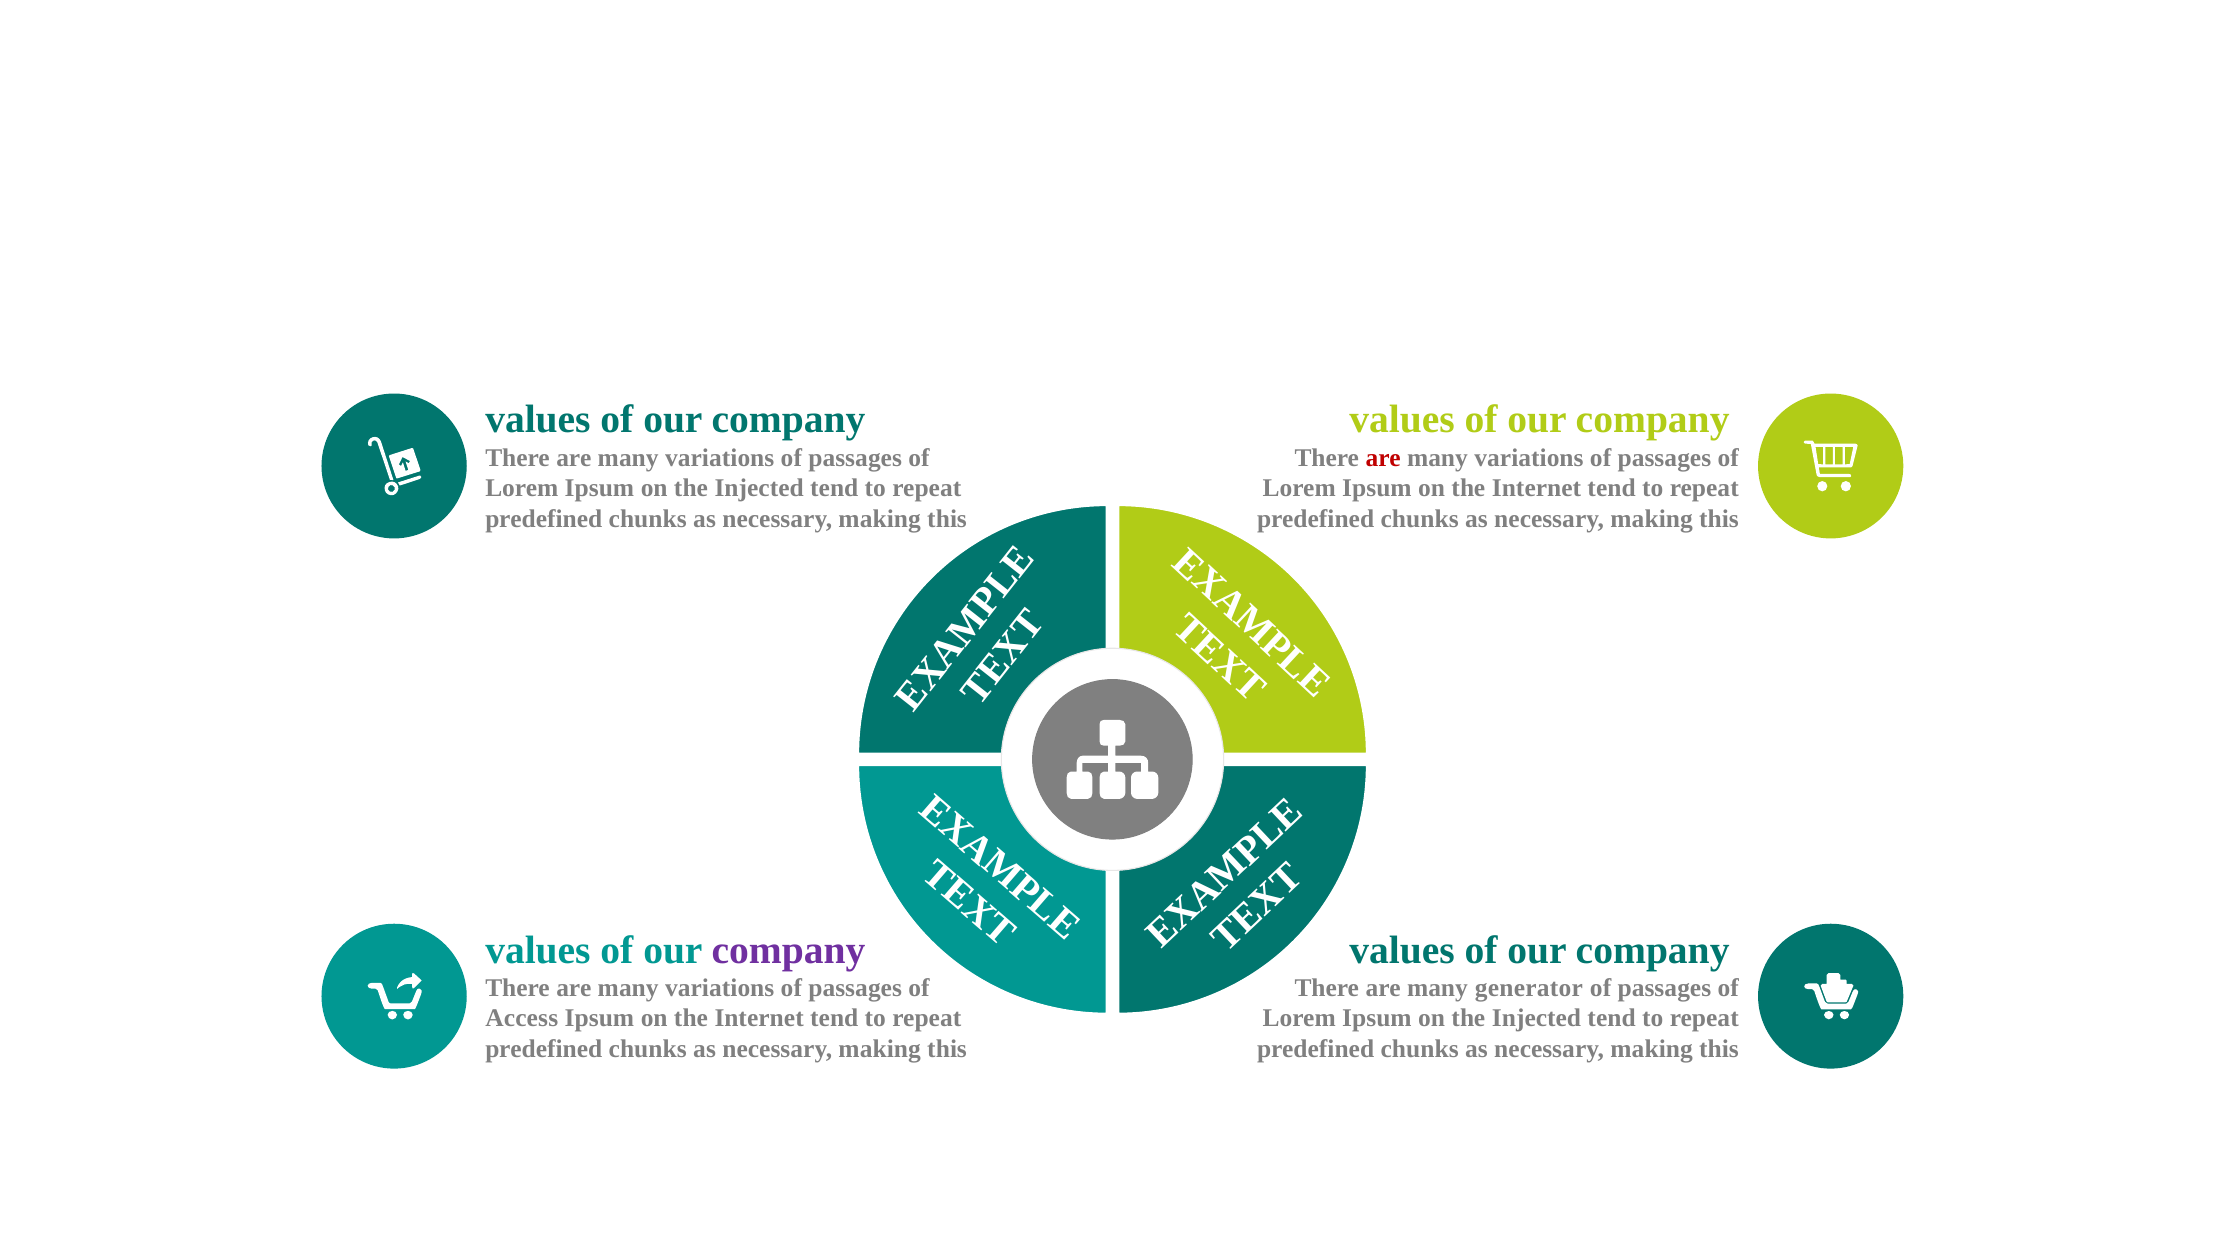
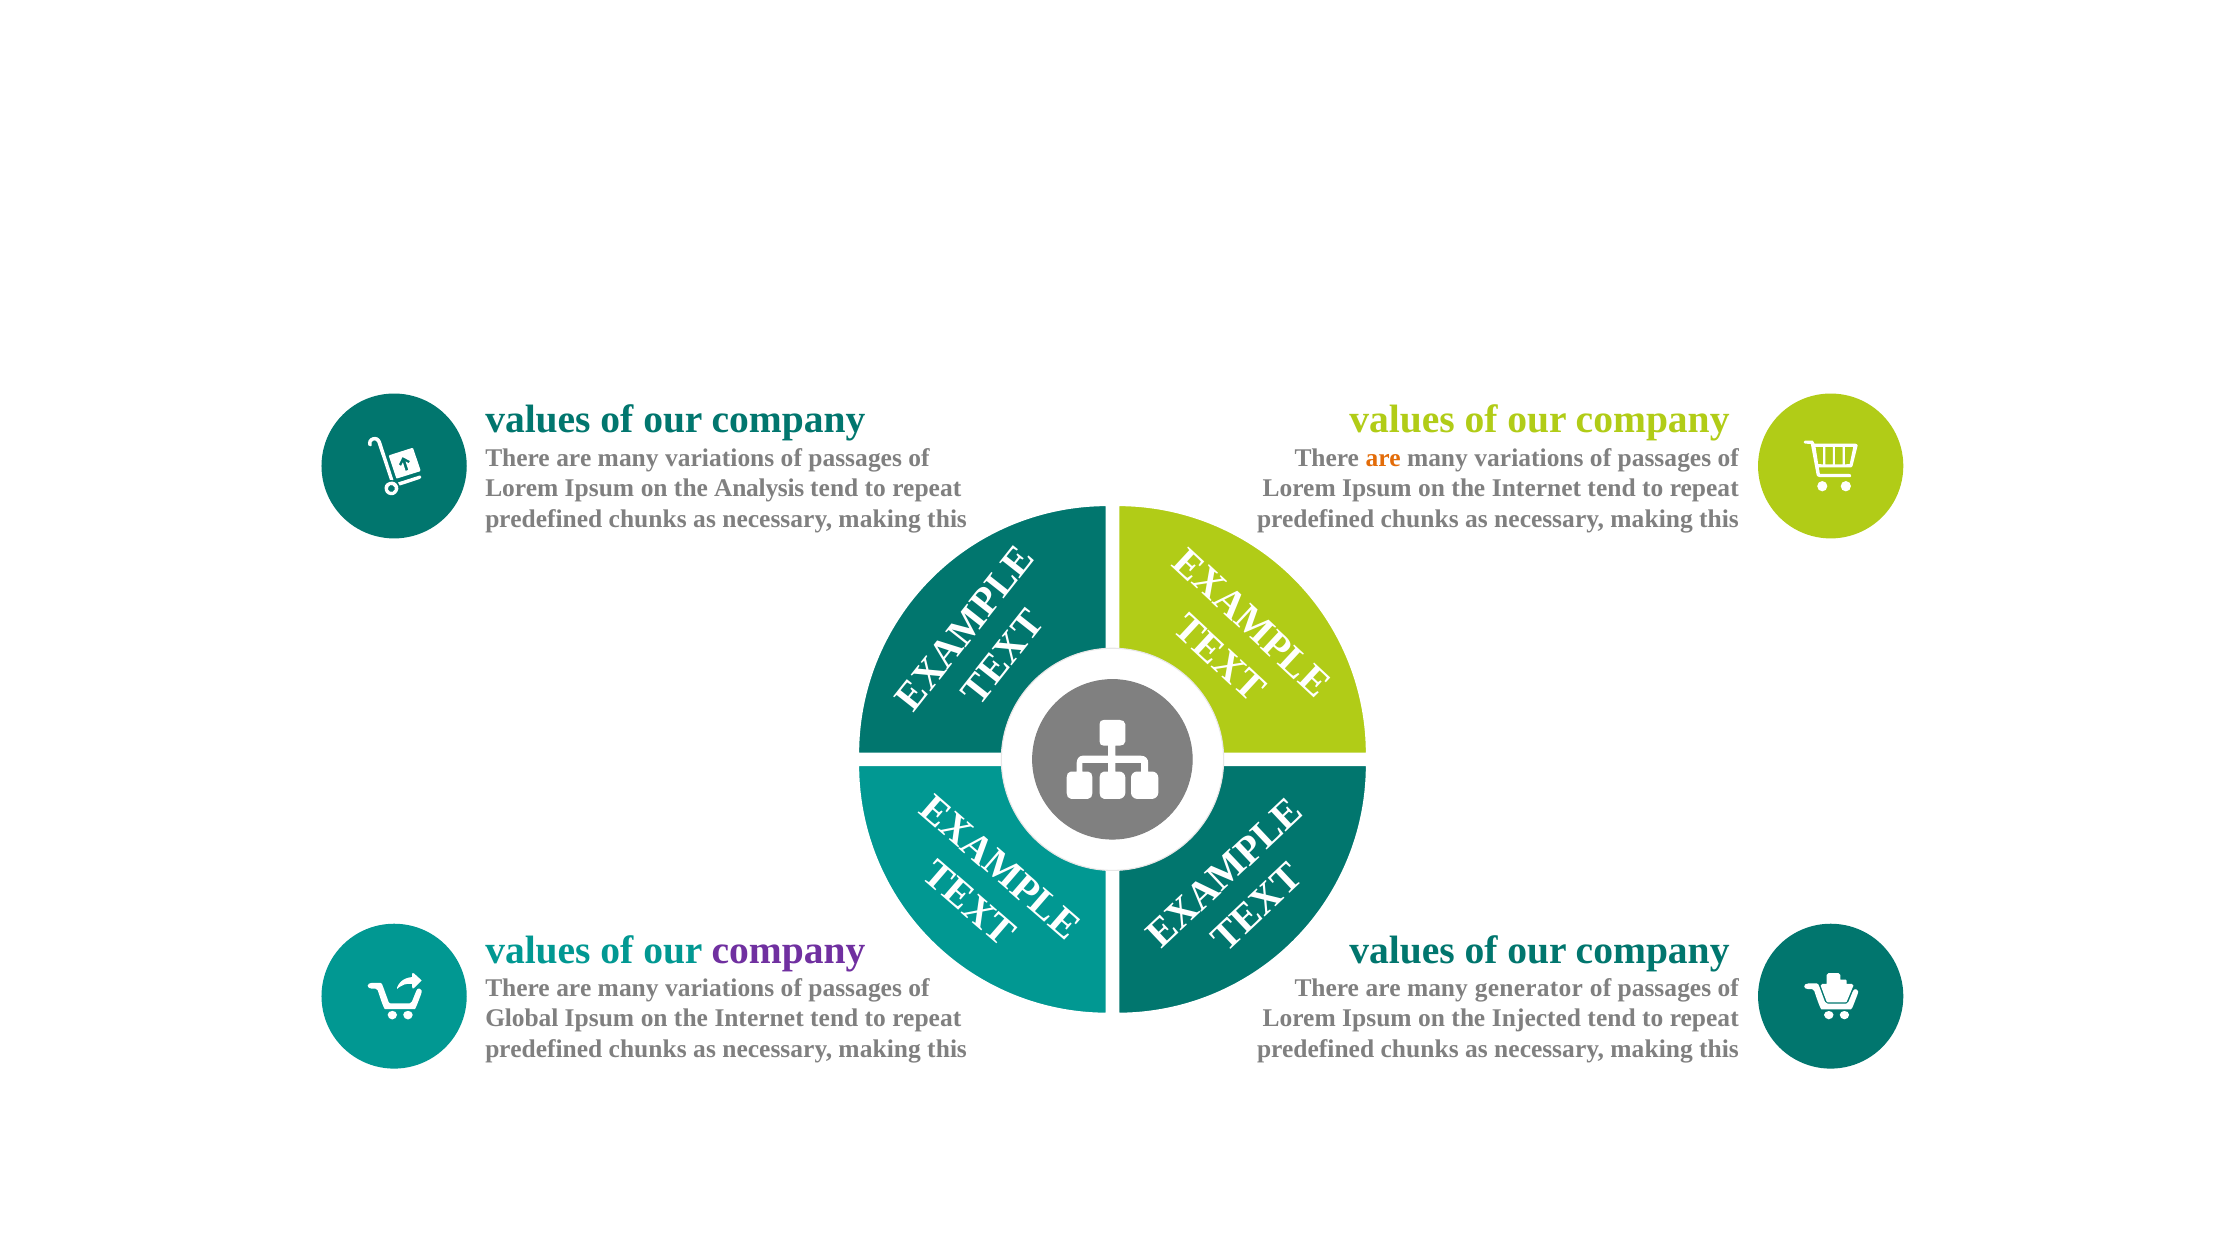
are at (1383, 458) colour: red -> orange
Injected at (759, 489): Injected -> Analysis
Access: Access -> Global
